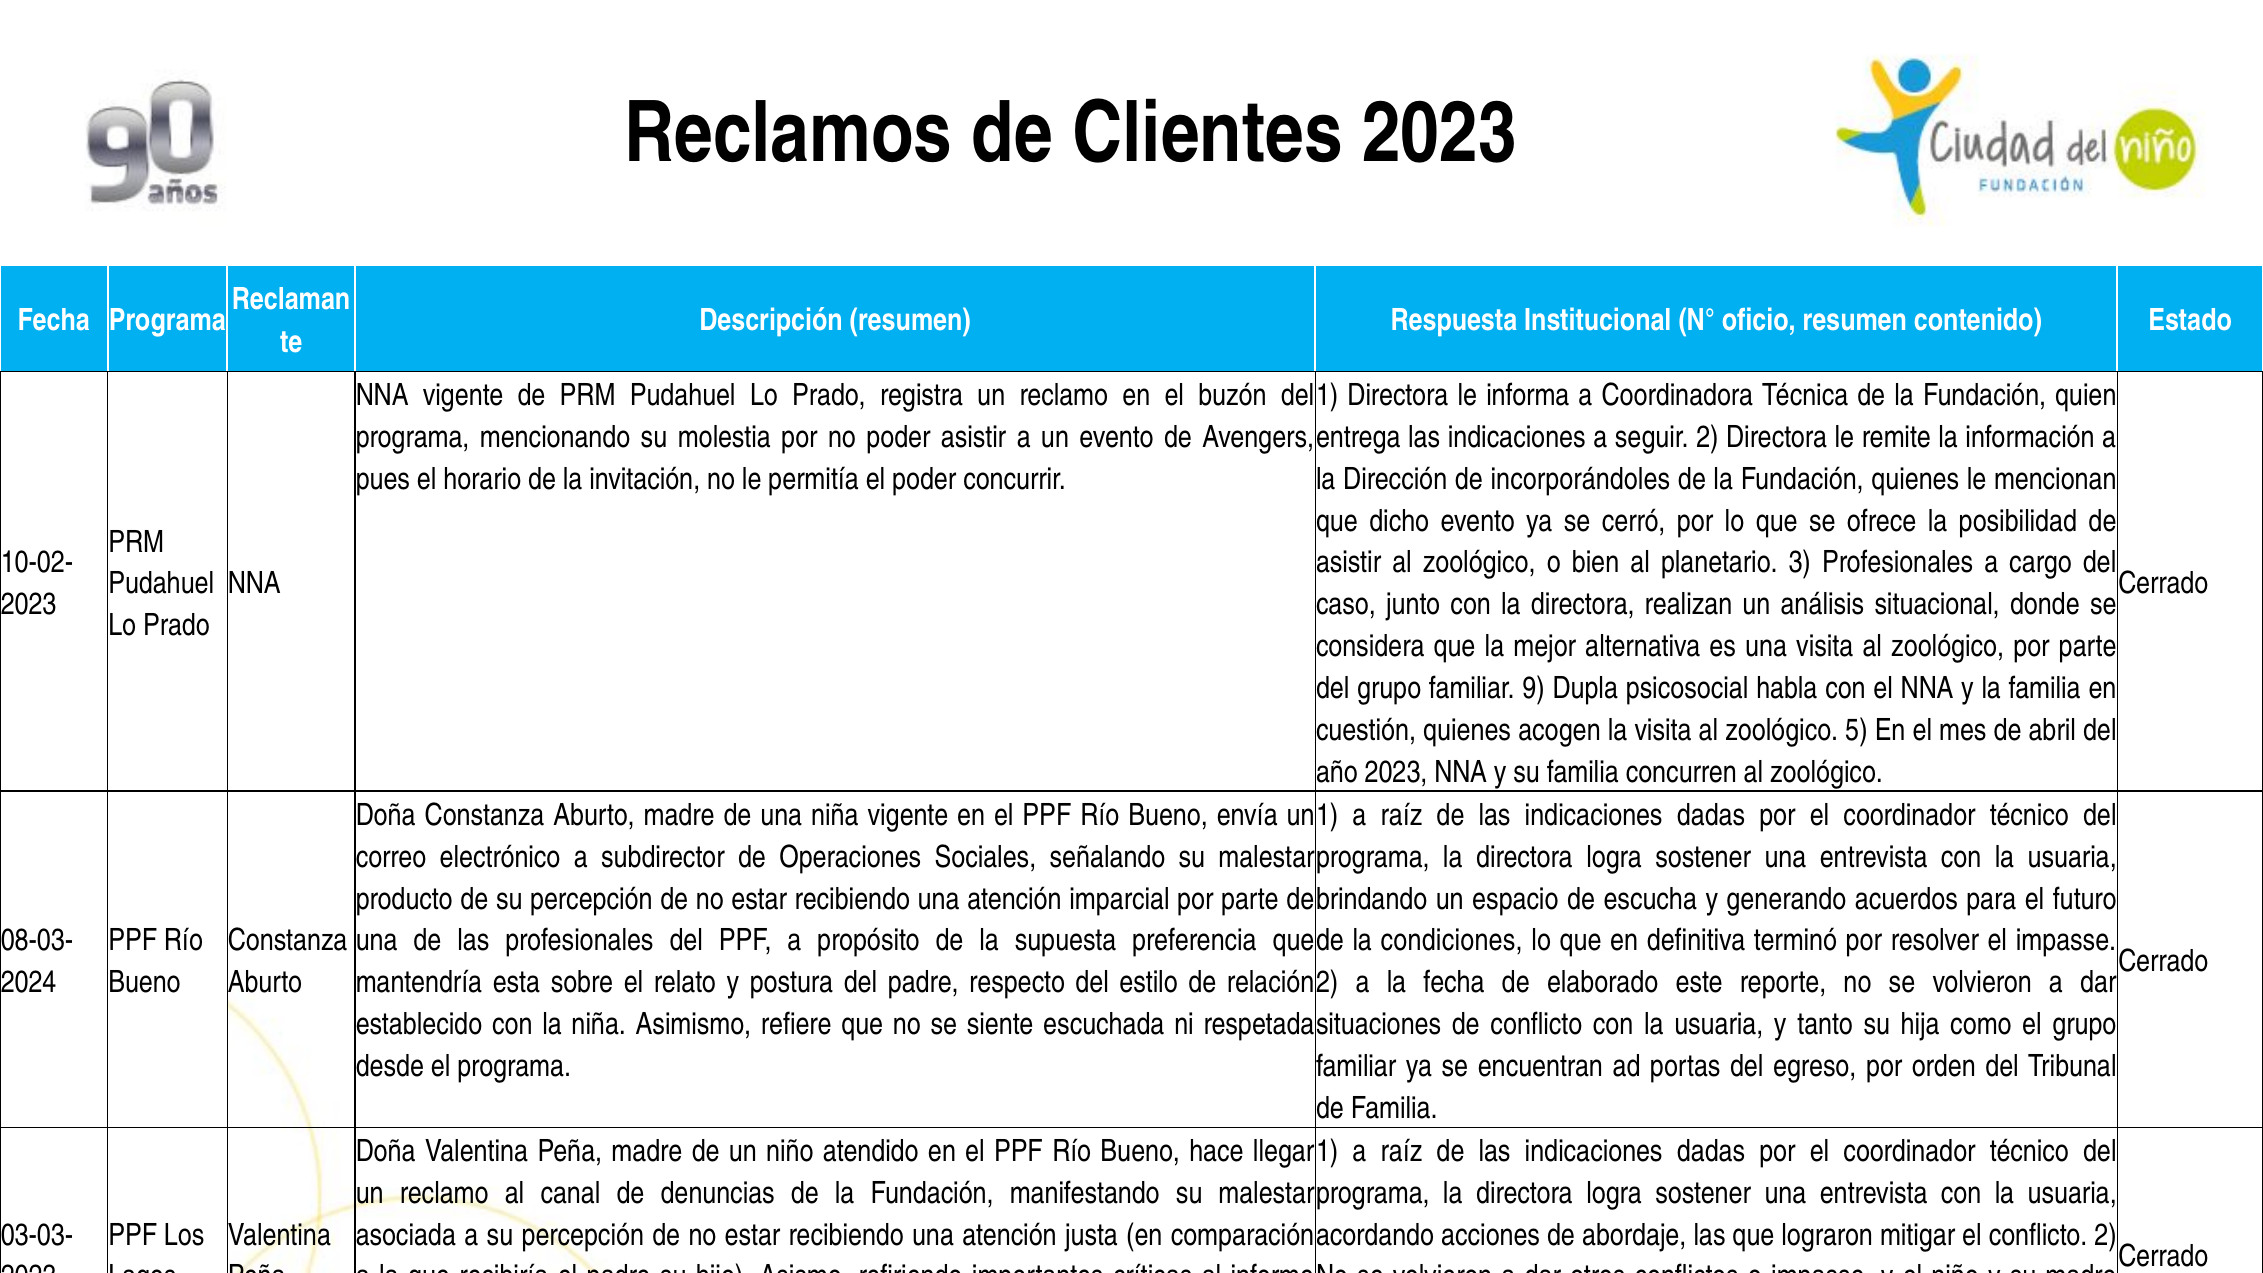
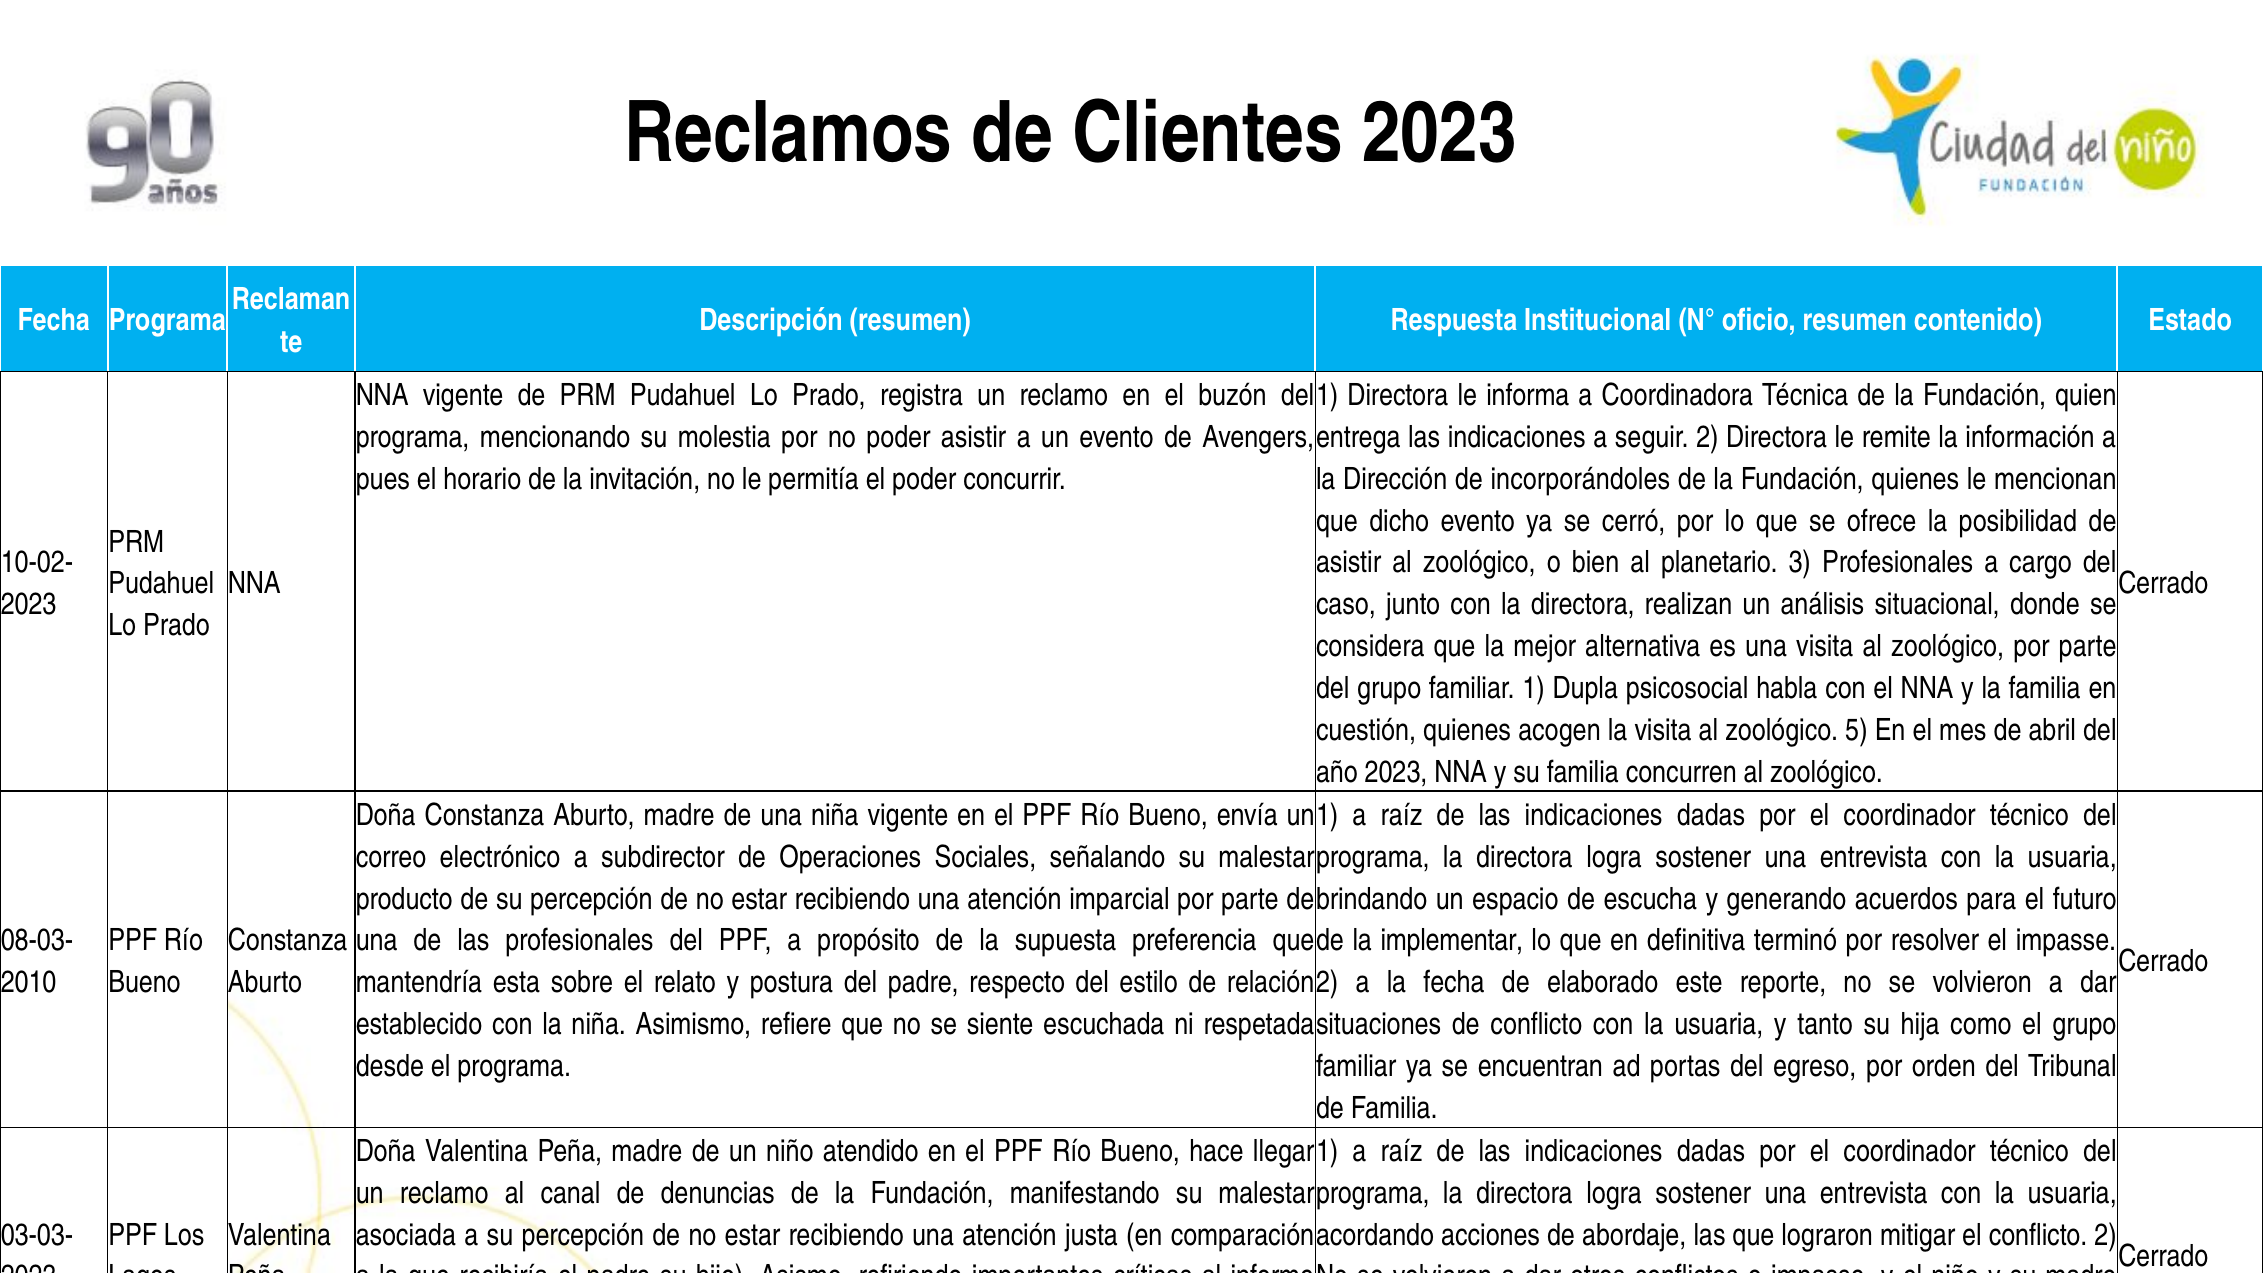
familiar 9: 9 -> 1
condiciones: condiciones -> implementar
2024: 2024 -> 2010
